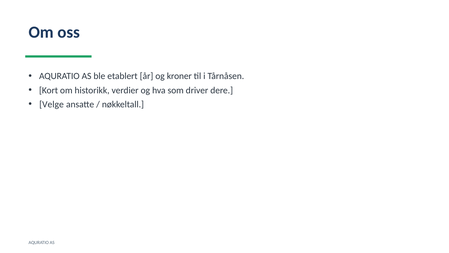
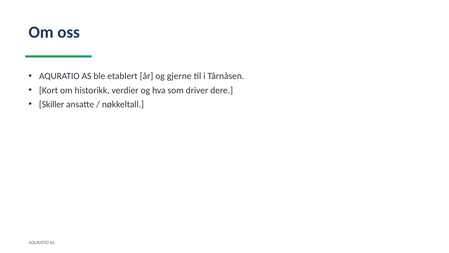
kroner: kroner -> gjerne
Velge: Velge -> Skiller
